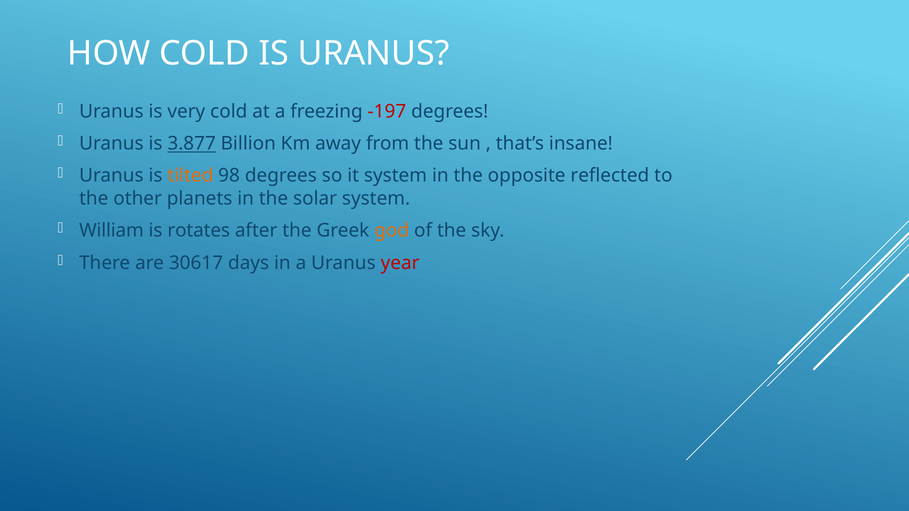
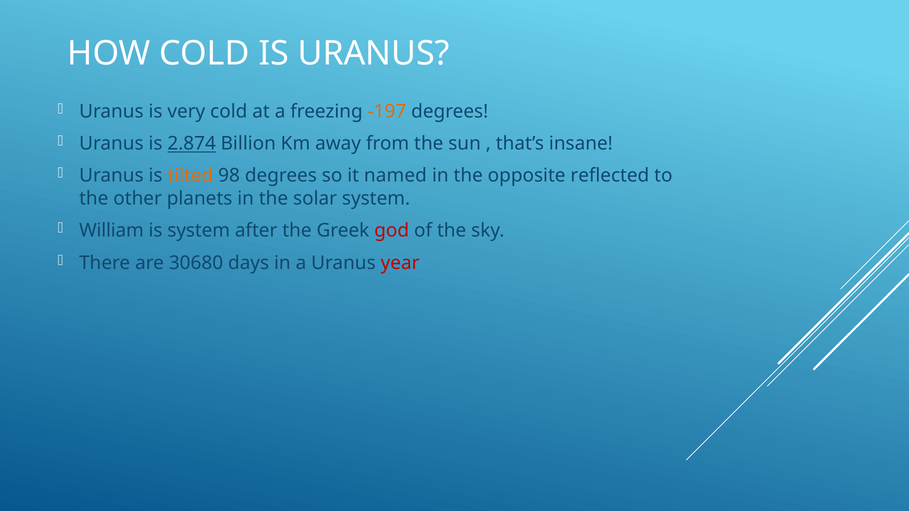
-197 colour: red -> orange
3.877: 3.877 -> 2.874
it system: system -> named
is rotates: rotates -> system
god colour: orange -> red
30617: 30617 -> 30680
